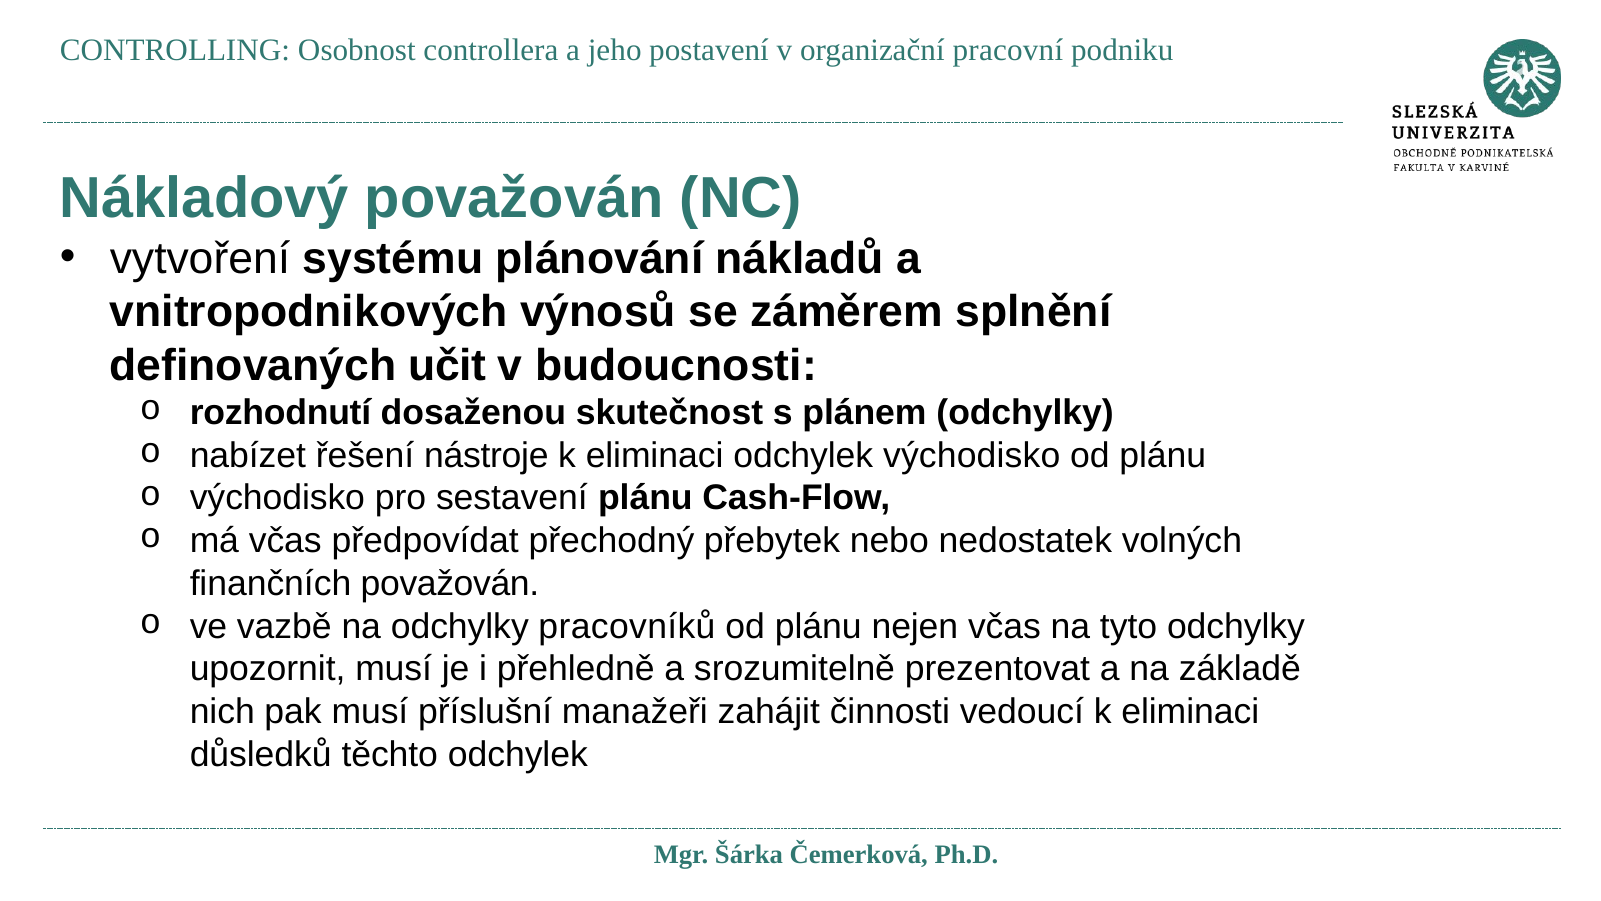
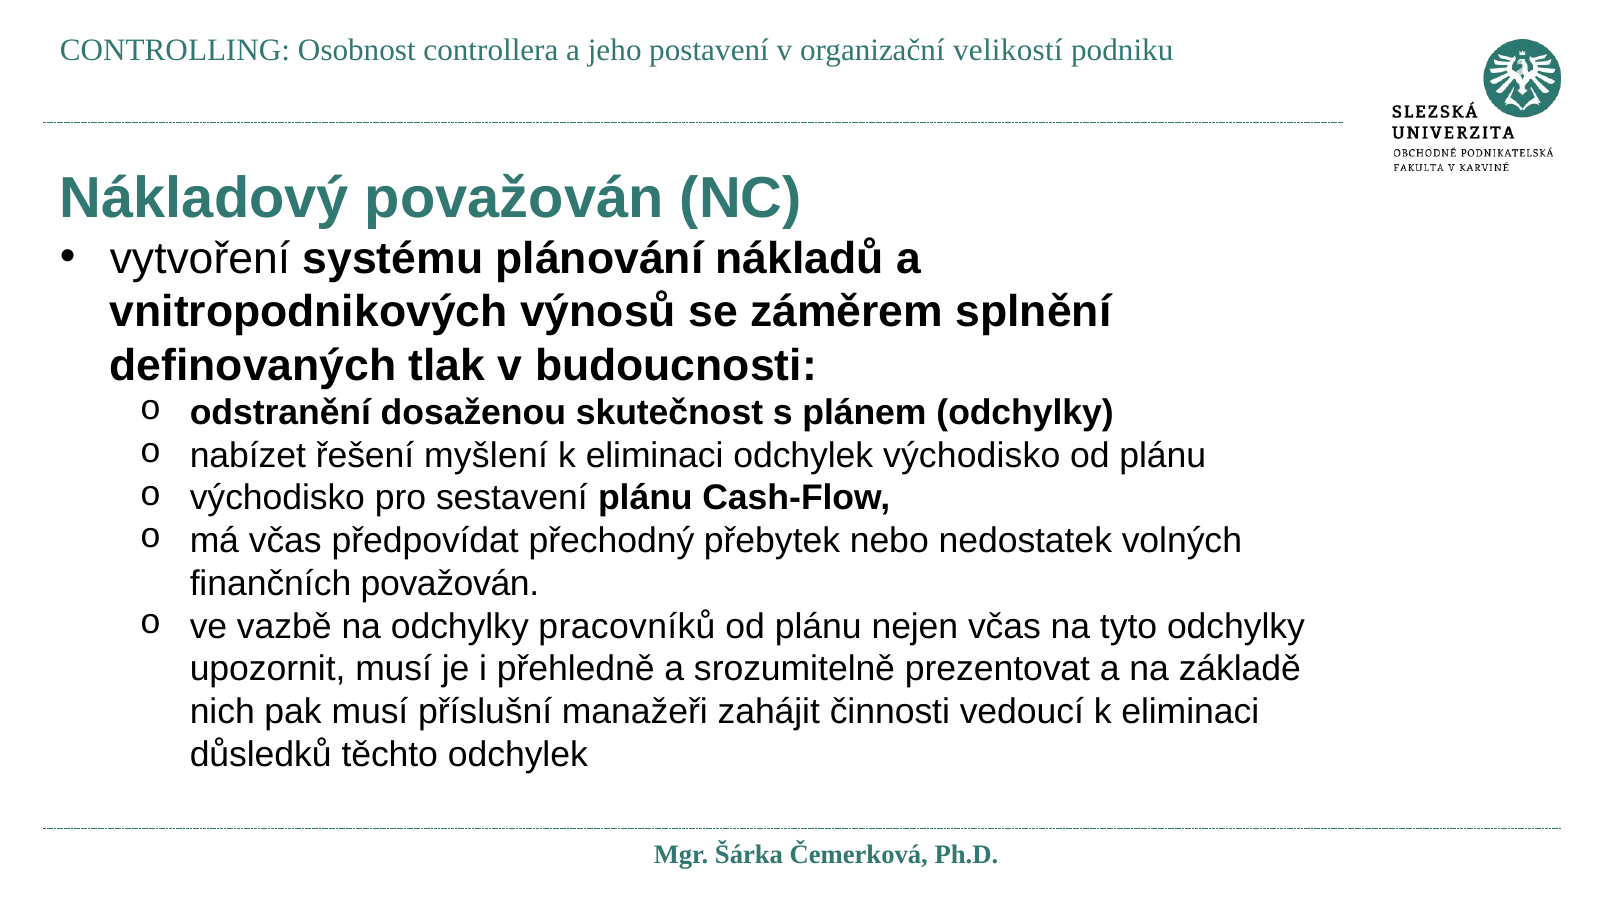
pracovní: pracovní -> velikostí
učit: učit -> tlak
rozhodnutí: rozhodnutí -> odstranění
nástroje: nástroje -> myšlení
